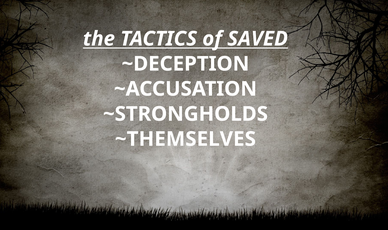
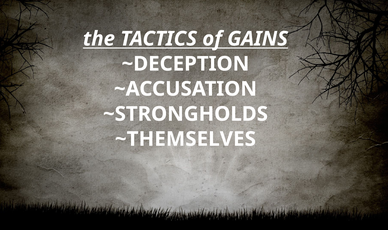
SAVED: SAVED -> GAINS
